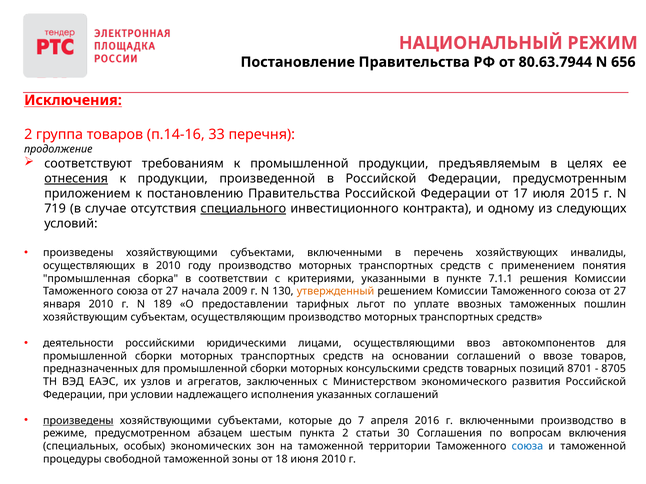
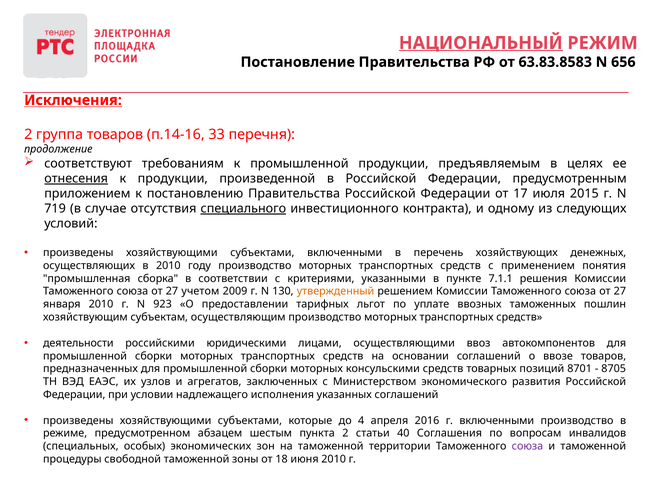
НАЦИОНАЛЬНЫЙ underline: none -> present
80.63.7944: 80.63.7944 -> 63.83.8583
инвалиды: инвалиды -> денежных
начала: начала -> учетом
189: 189 -> 923
произведены at (78, 421) underline: present -> none
7: 7 -> 4
30: 30 -> 40
включения: включения -> инвалидов
союза at (527, 447) colour: blue -> purple
